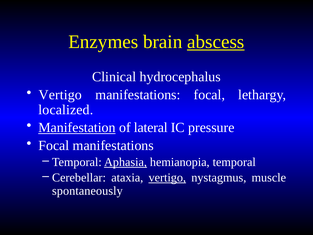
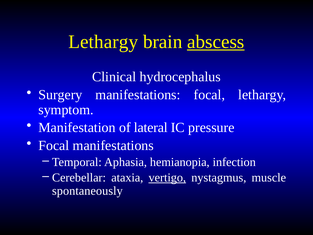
Enzymes at (103, 42): Enzymes -> Lethargy
Vertigo at (60, 95): Vertigo -> Surgery
localized: localized -> symptom
Manifestation underline: present -> none
Aphasia underline: present -> none
hemianopia temporal: temporal -> infection
